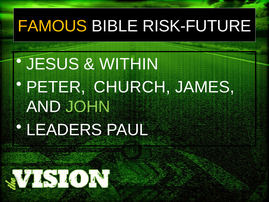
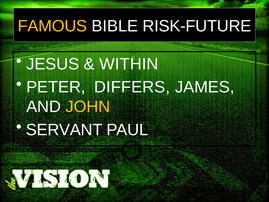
CHURCH: CHURCH -> DIFFERS
JOHN colour: light green -> yellow
LEADERS: LEADERS -> SERVANT
